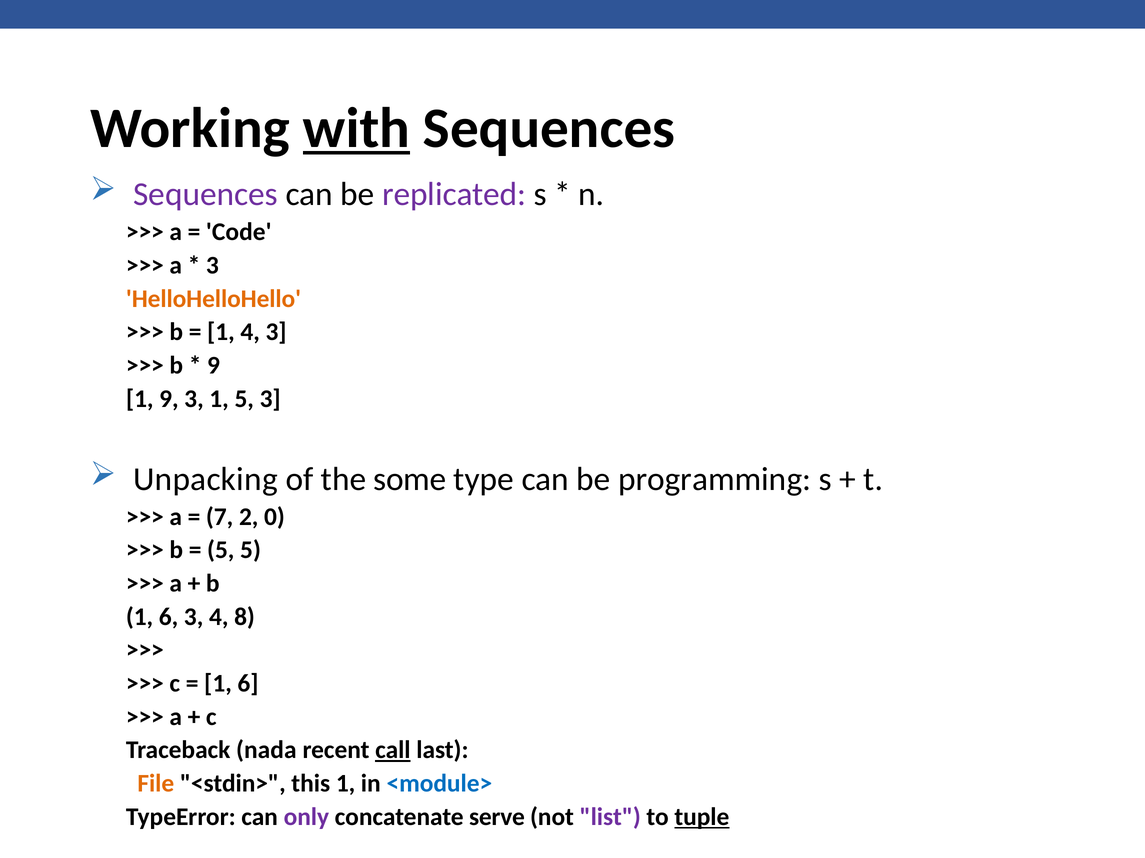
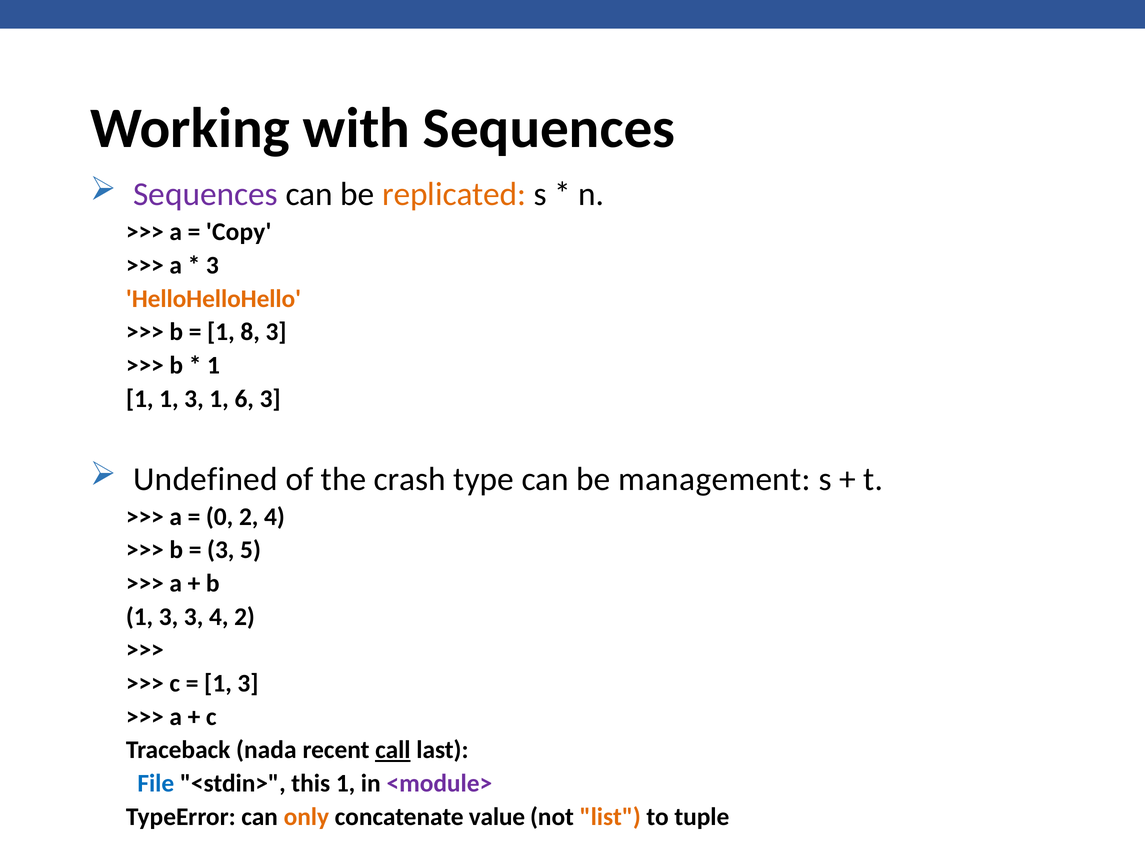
with underline: present -> none
replicated colour: purple -> orange
Code: Code -> Copy
1 4: 4 -> 8
9 at (214, 366): 9 -> 1
9 at (169, 399): 9 -> 1
1 5: 5 -> 6
Unpacking: Unpacking -> Undefined
some: some -> crash
programming: programming -> management
7: 7 -> 0
2 0: 0 -> 4
5 at (221, 551): 5 -> 3
6 at (169, 617): 6 -> 3
4 8: 8 -> 2
6 at (248, 684): 6 -> 3
File colour: orange -> blue
<module> colour: blue -> purple
only colour: purple -> orange
serve: serve -> value
list colour: purple -> orange
tuple underline: present -> none
